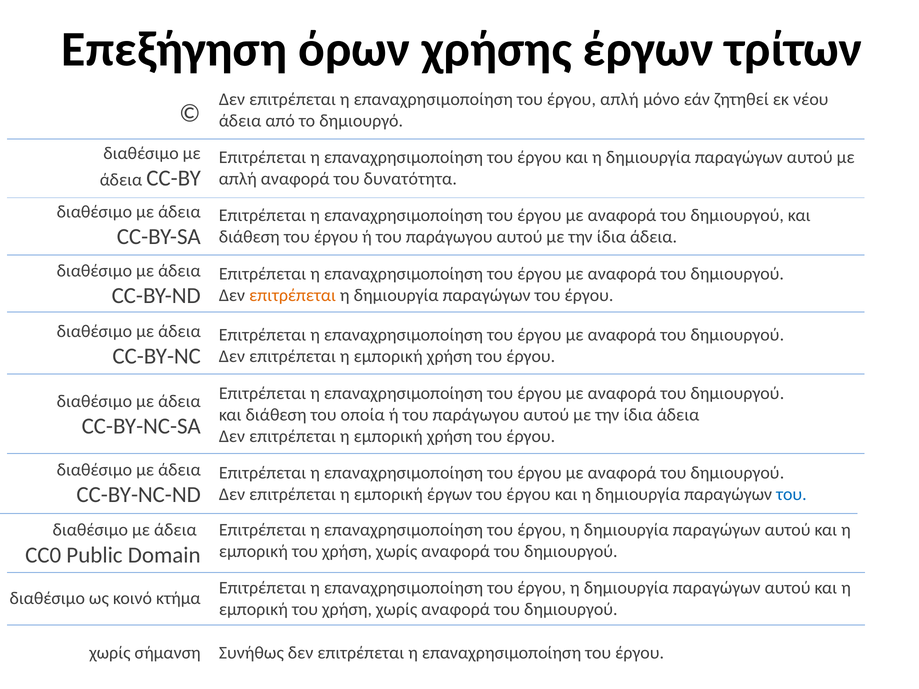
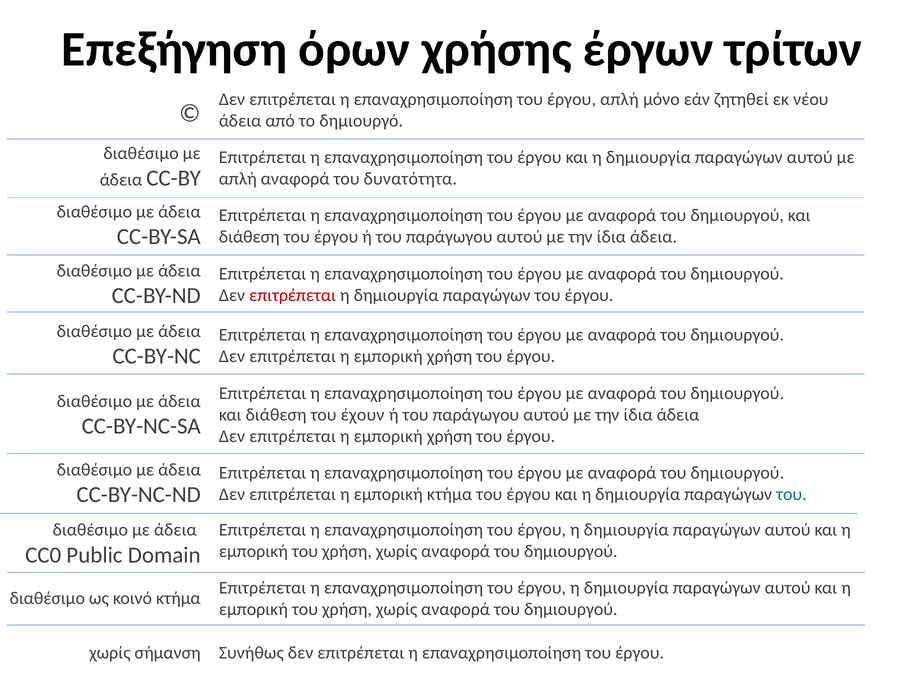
επιτρέπεται at (293, 295) colour: orange -> red
οποία: οποία -> έχουν
εμπορική έργων: έργων -> κτήμα
